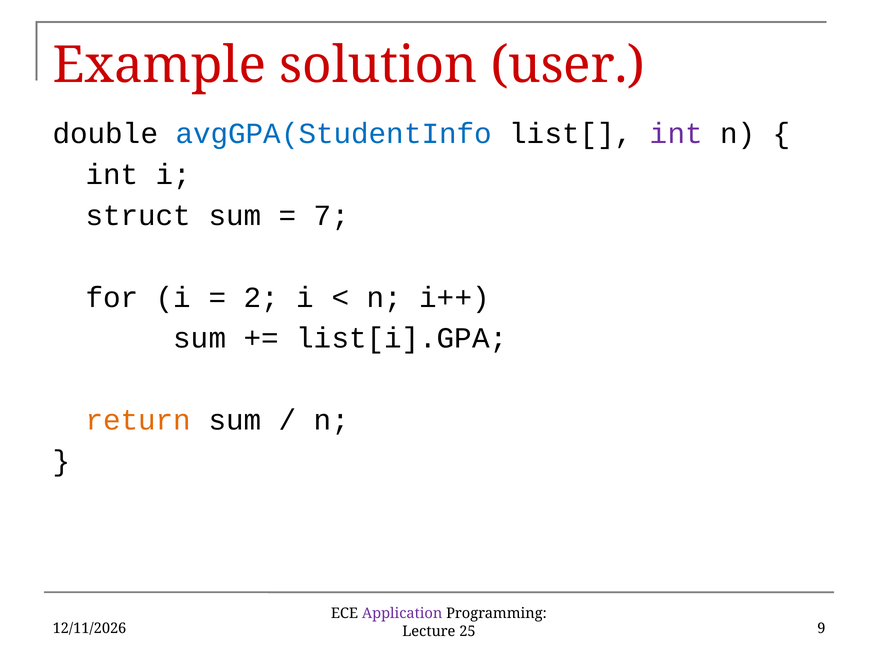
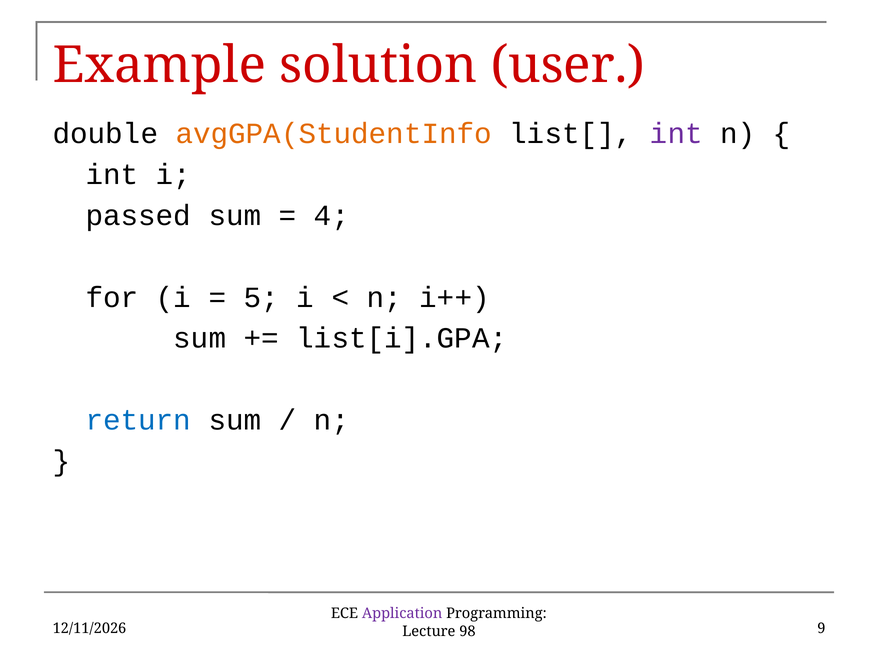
avgGPA(StudentInfo colour: blue -> orange
struct: struct -> passed
7: 7 -> 4
2: 2 -> 5
return colour: orange -> blue
25: 25 -> 98
